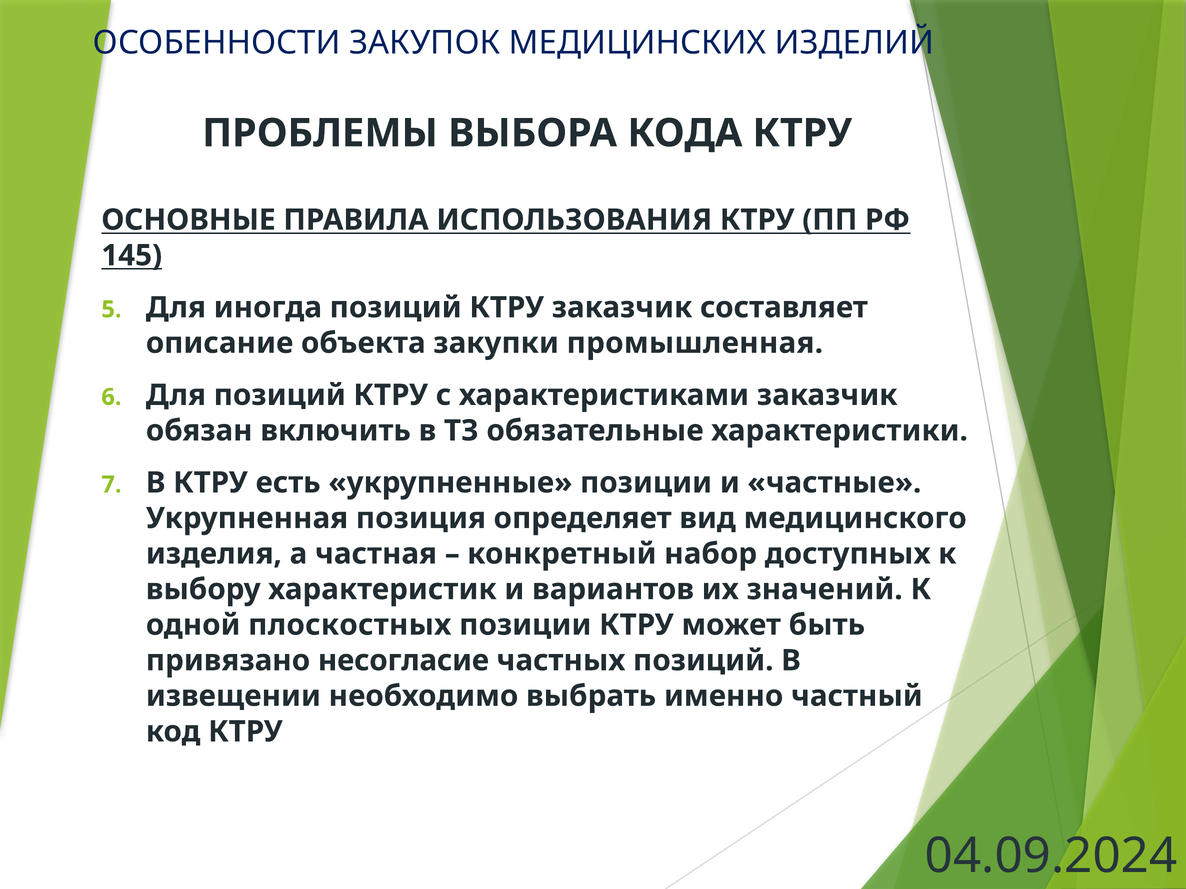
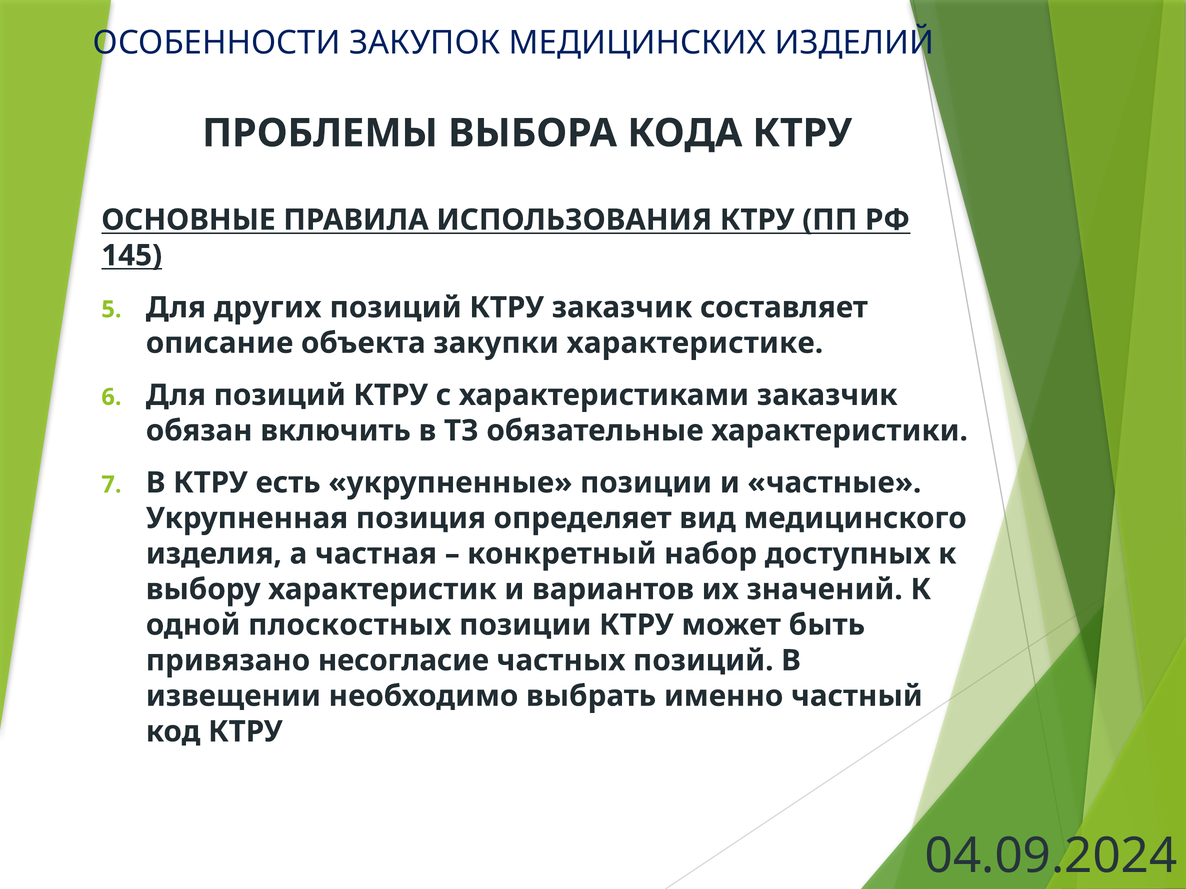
иногда: иногда -> других
промышленная: промышленная -> характеристике
